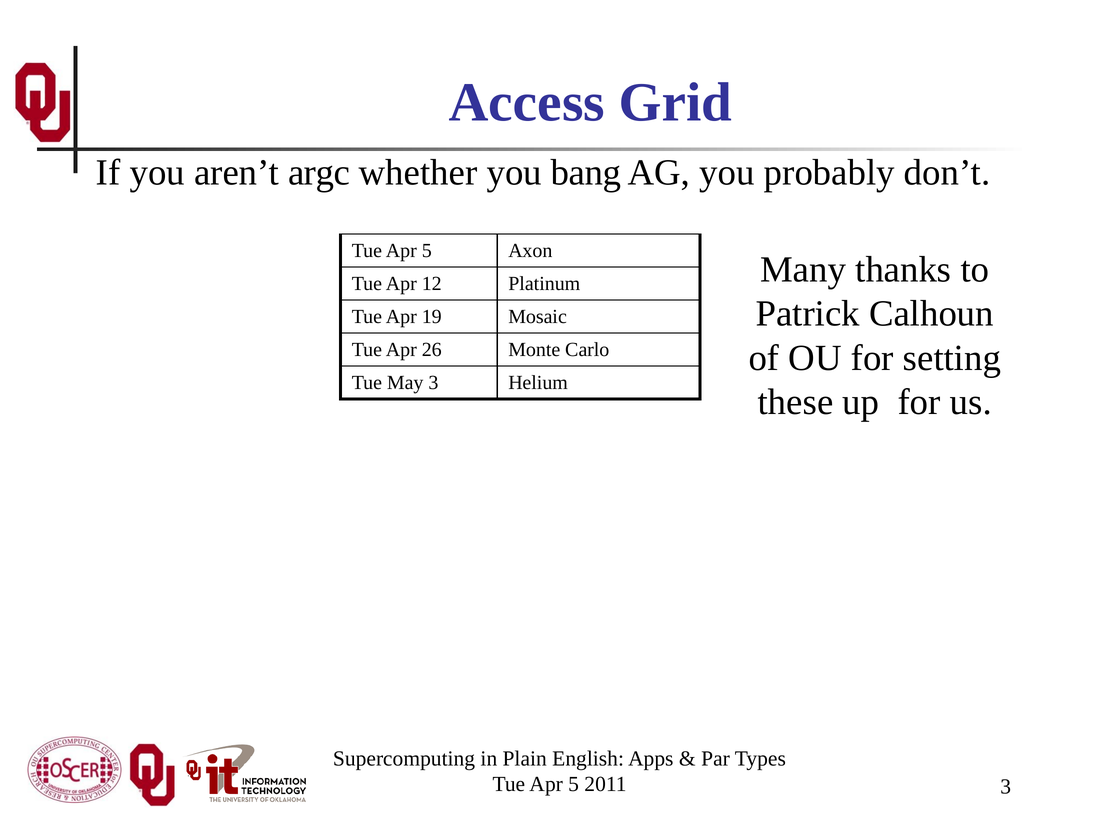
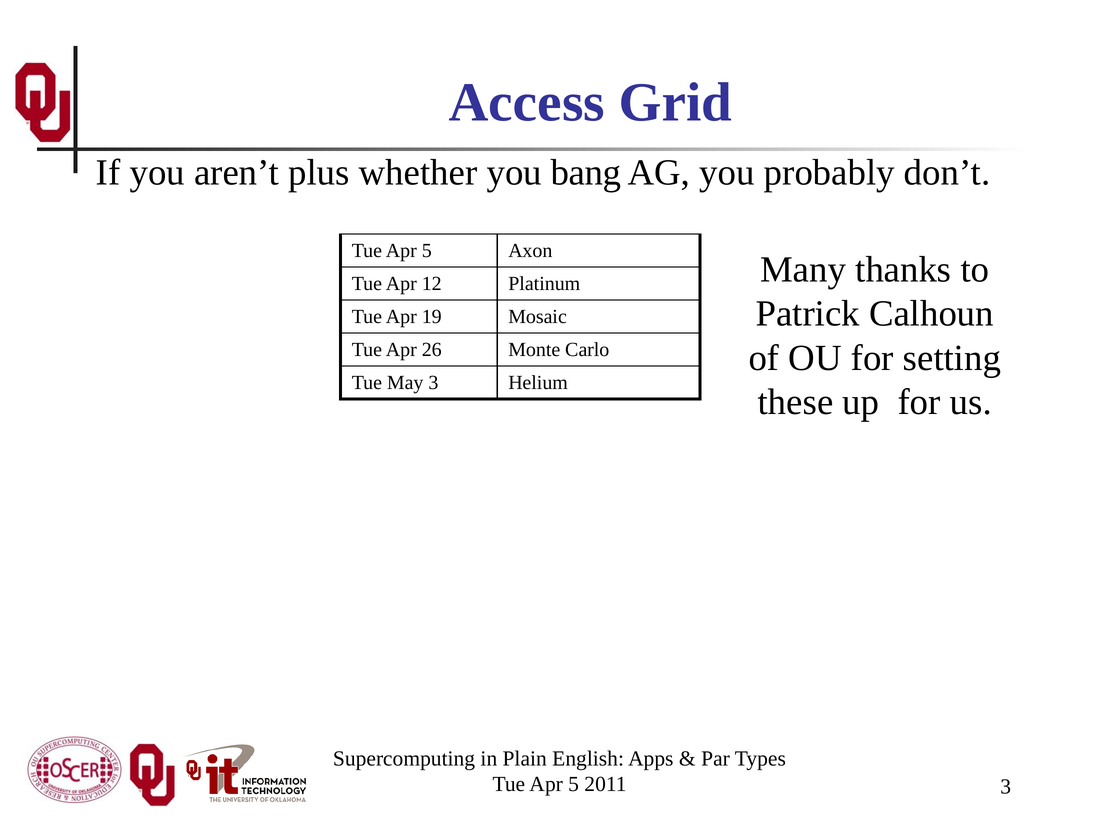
argc: argc -> plus
